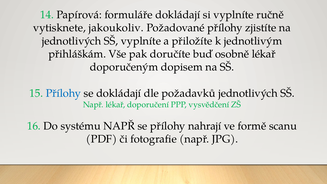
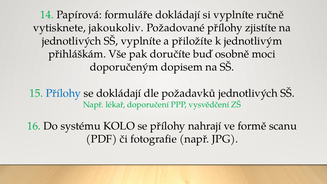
osobně lékař: lékař -> moci
systému NAPŘ: NAPŘ -> KOLO
